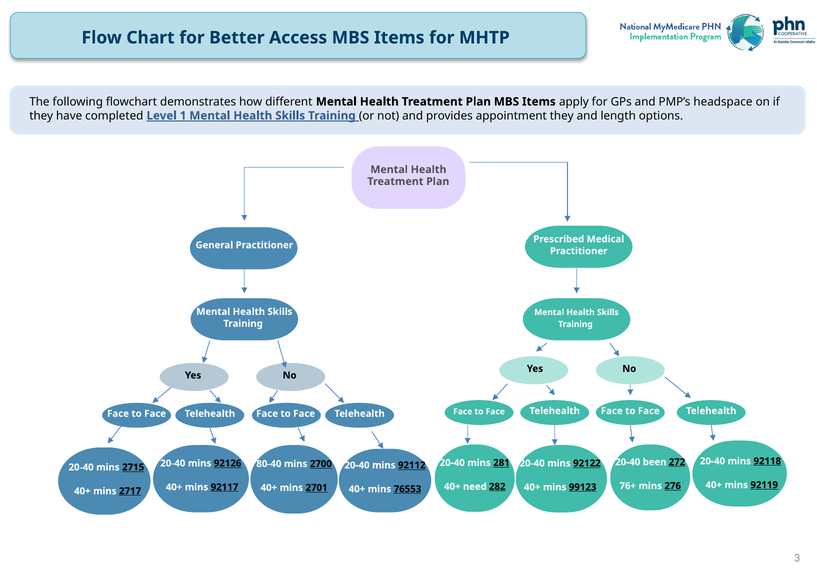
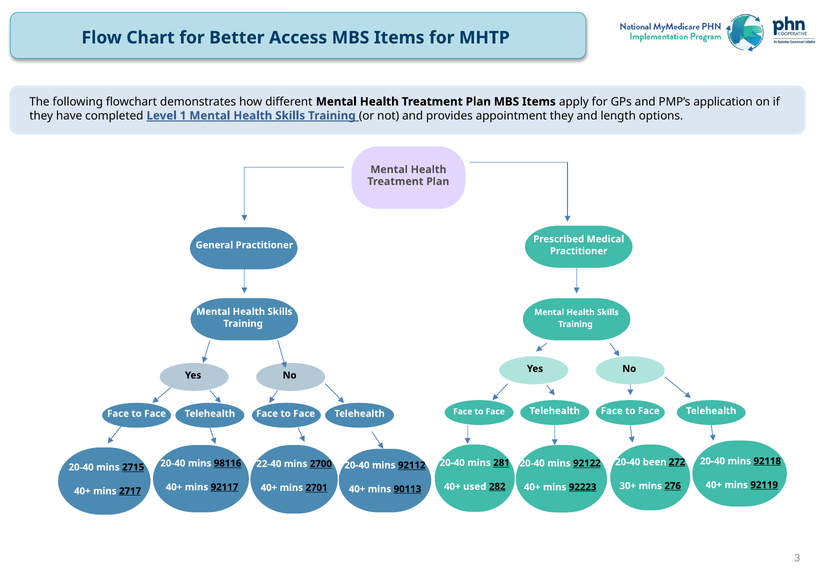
headspace: headspace -> application
92126: 92126 -> 98116
80-40: 80-40 -> 22-40
76+: 76+ -> 30+
need: need -> used
99123: 99123 -> 92223
76553: 76553 -> 90113
